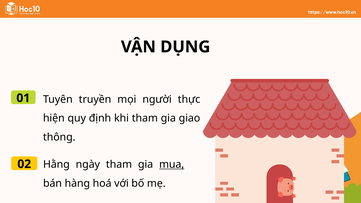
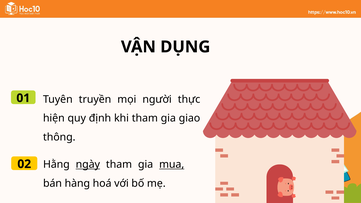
ngày underline: none -> present
